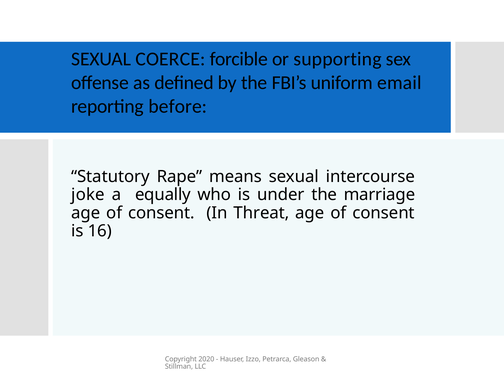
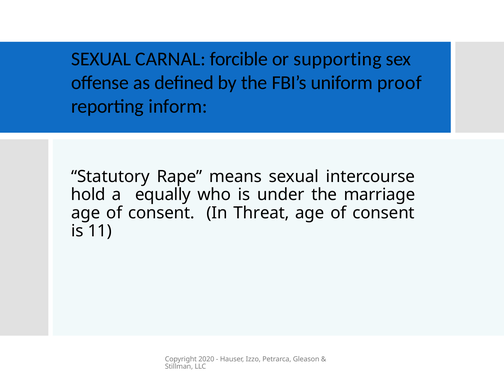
COERCE: COERCE -> CARNAL
email: email -> proof
before: before -> inform
joke: joke -> hold
16: 16 -> 11
